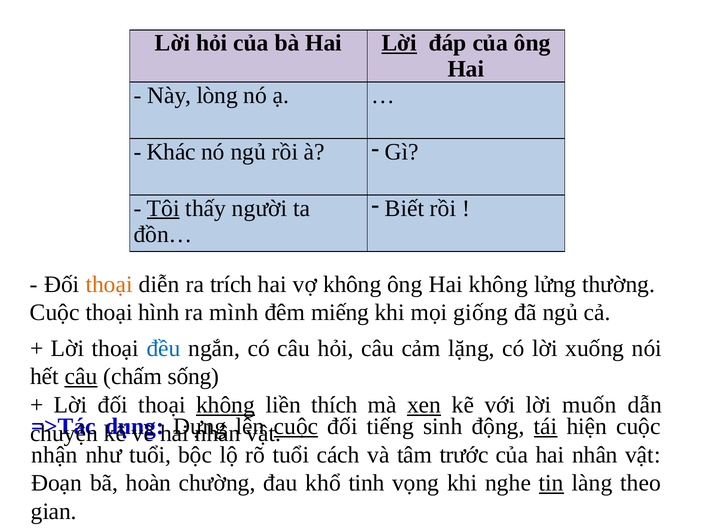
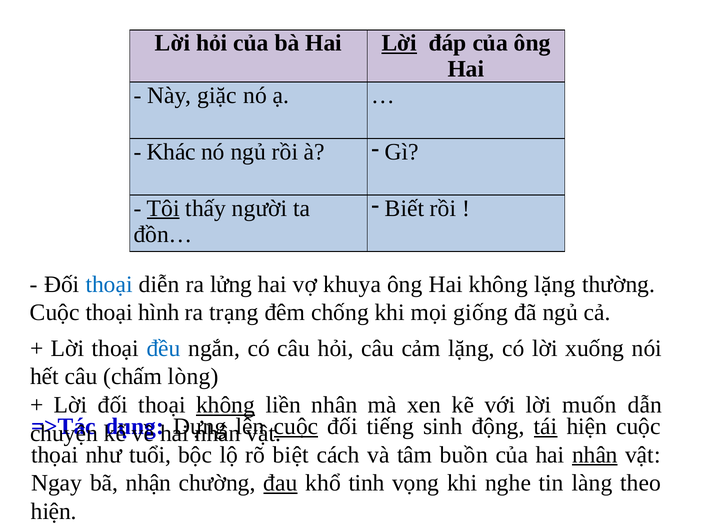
lòng: lòng -> giặc
thoại at (109, 284) colour: orange -> blue
trích: trích -> lửng
vợ không: không -> khuya
không lửng: lửng -> lặng
mình: mình -> trạng
miếng: miếng -> chống
câu at (81, 377) underline: present -> none
sống: sống -> lòng
liền thích: thích -> nhân
xen underline: present -> none
nhận: nhận -> thọai
rõ tuổi: tuổi -> biệt
trước: trước -> buồn
nhân at (595, 455) underline: none -> present
Đoạn: Đoạn -> Ngay
hoàn: hoàn -> nhận
đau underline: none -> present
tin underline: present -> none
gian at (54, 512): gian -> hiện
